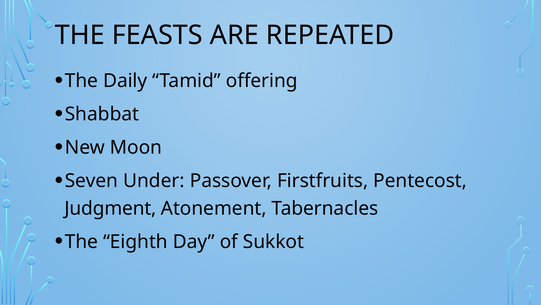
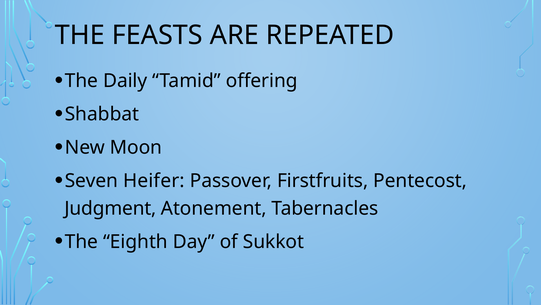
Under: Under -> Heifer
